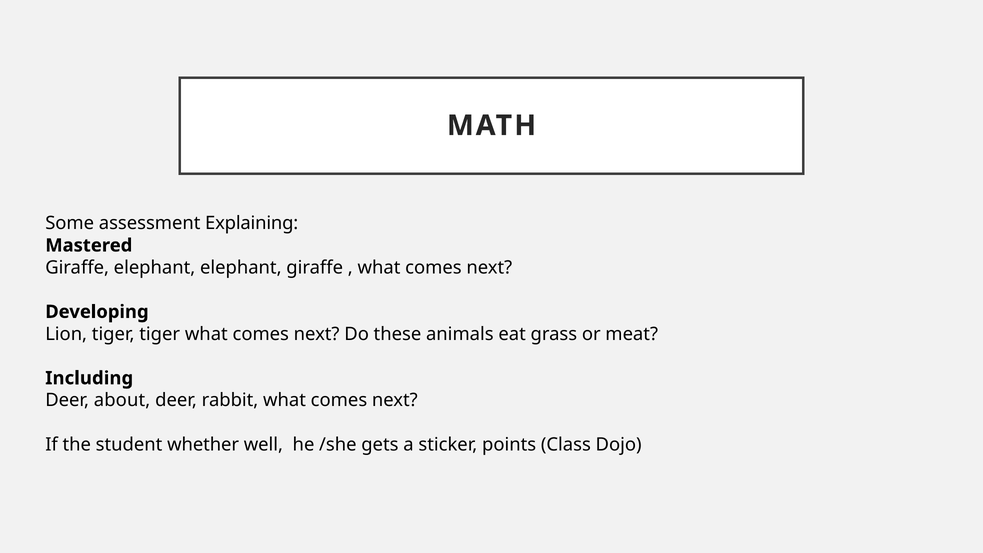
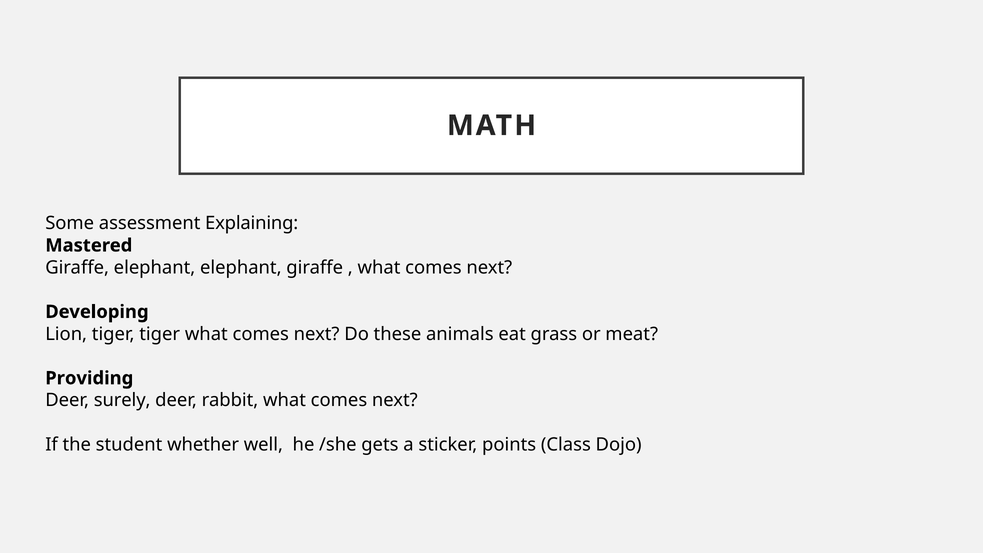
Including: Including -> Providing
about: about -> surely
